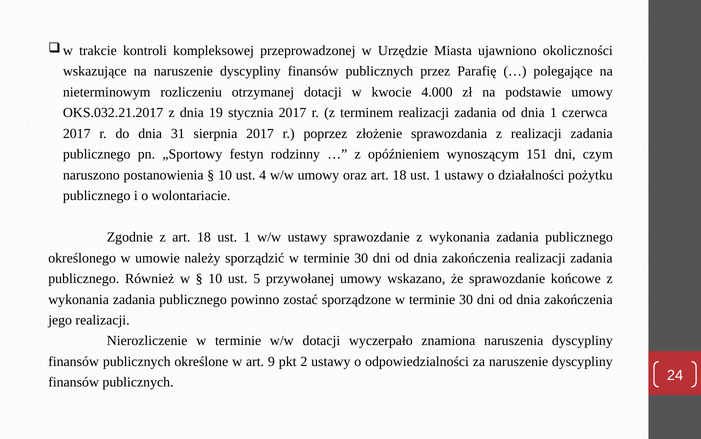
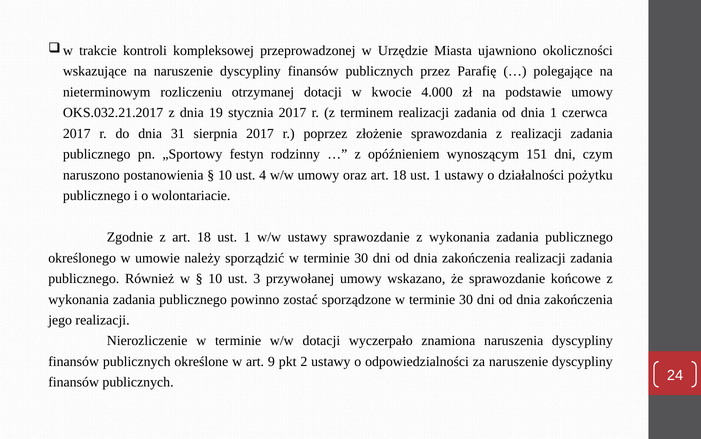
5: 5 -> 3
